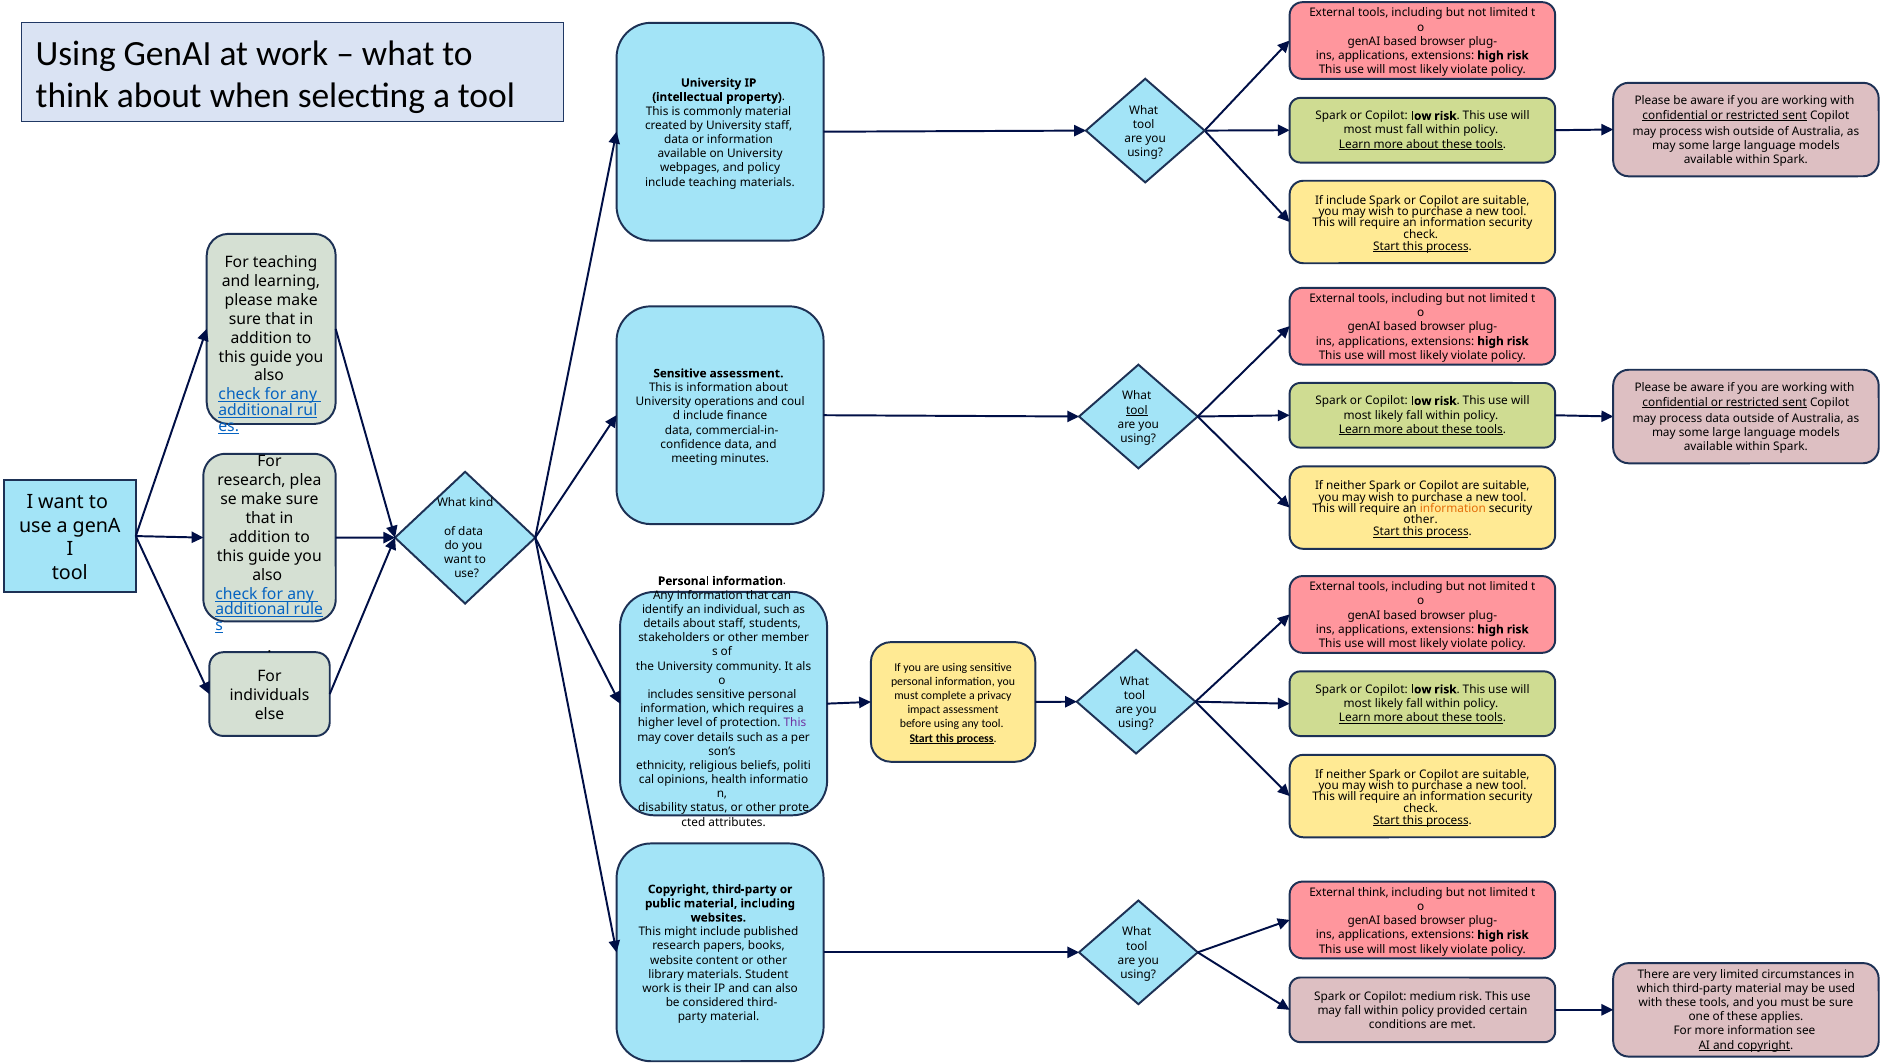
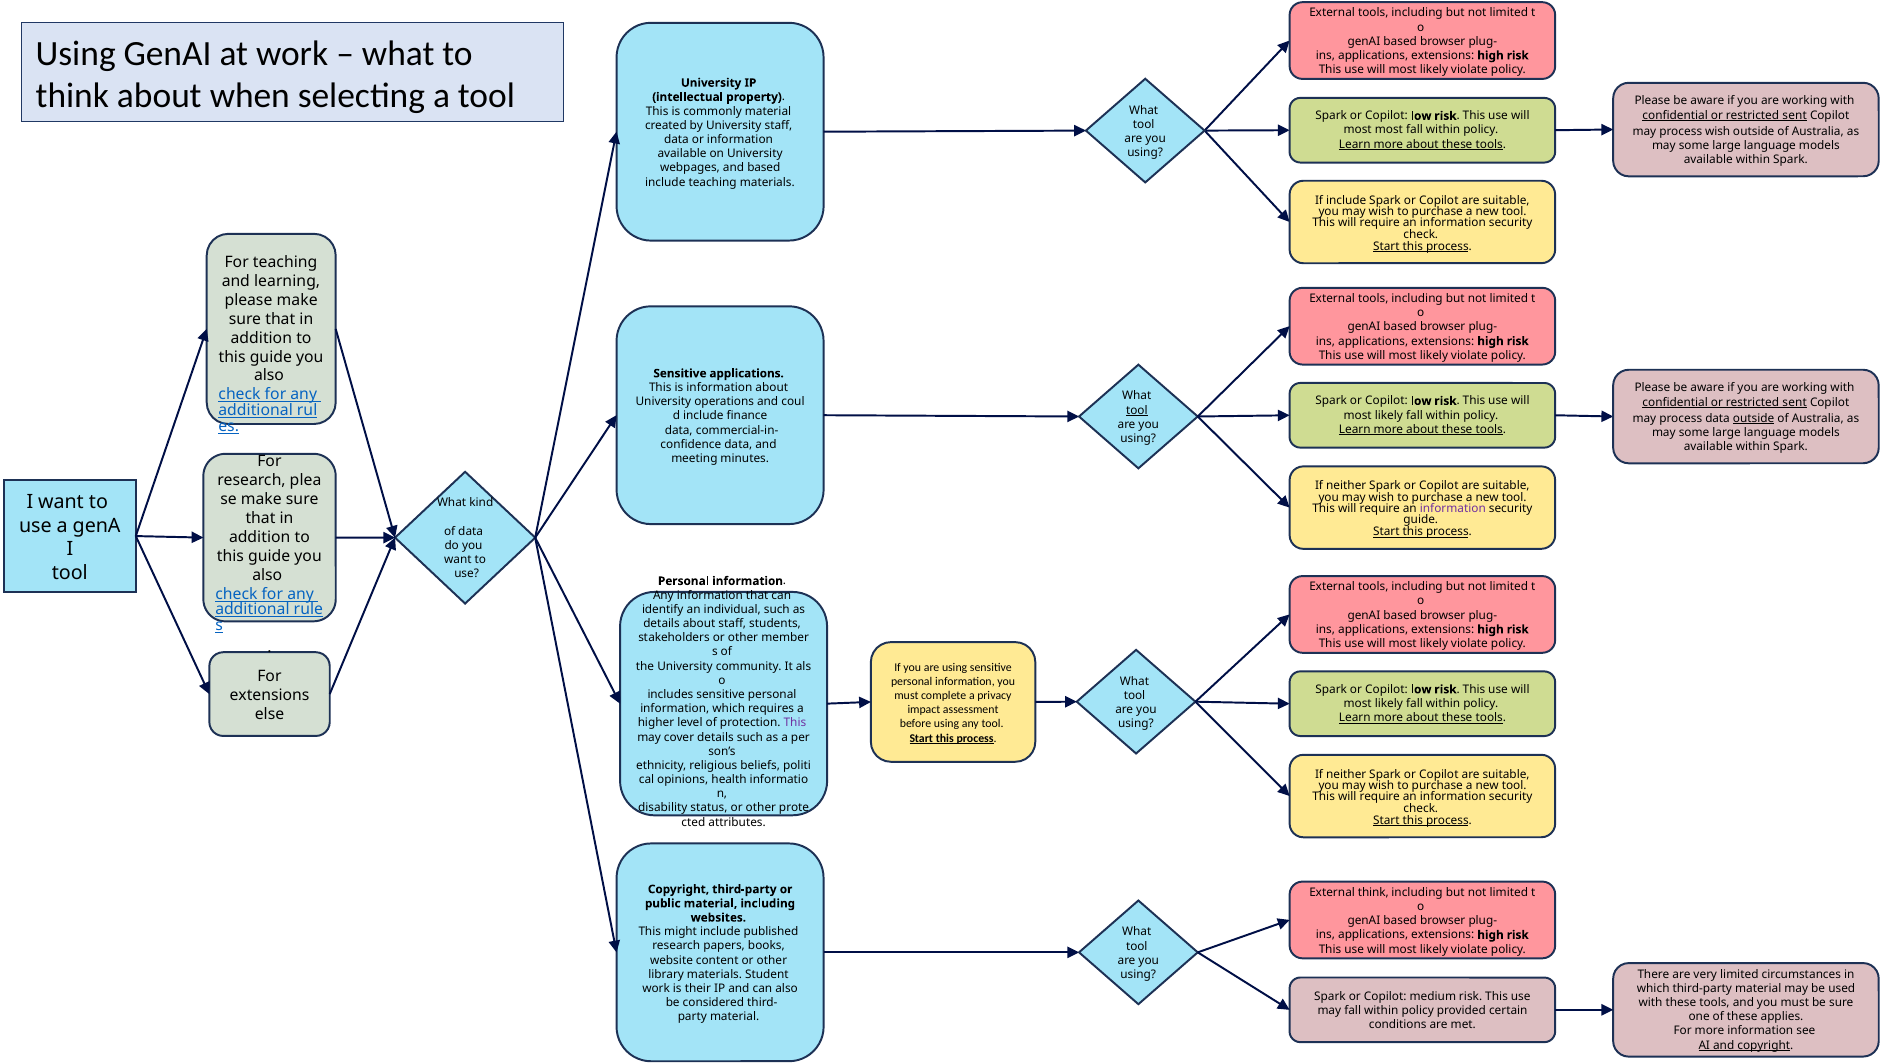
most must: must -> most
and policy: policy -> based
Sensitive assessment: assessment -> applications
outside at (1754, 418) underline: none -> present
information at (1453, 508) colour: orange -> purple
other at (1421, 520): other -> guide
individuals at (269, 695): individuals -> extensions
